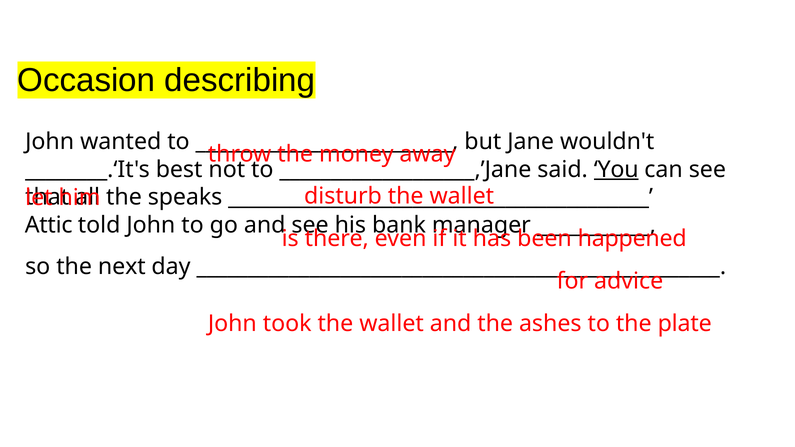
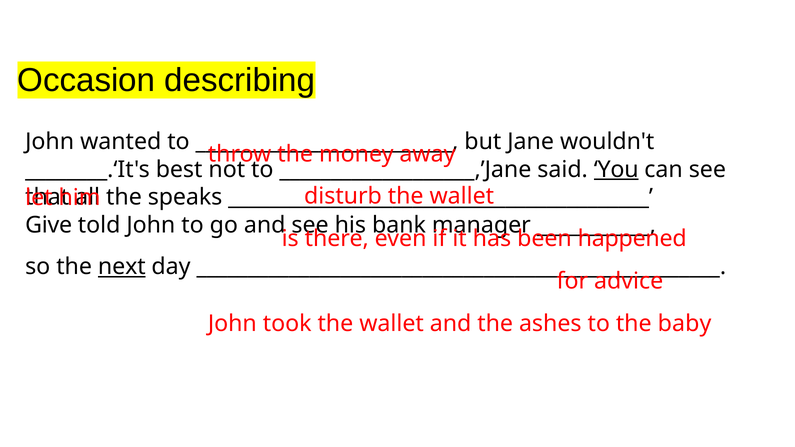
Attic: Attic -> Give
next underline: none -> present
plate: plate -> baby
